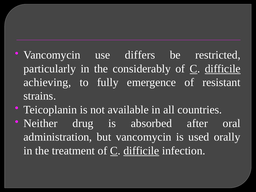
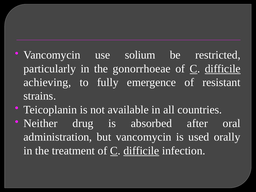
differs: differs -> solium
considerably: considerably -> gonorrhoeae
